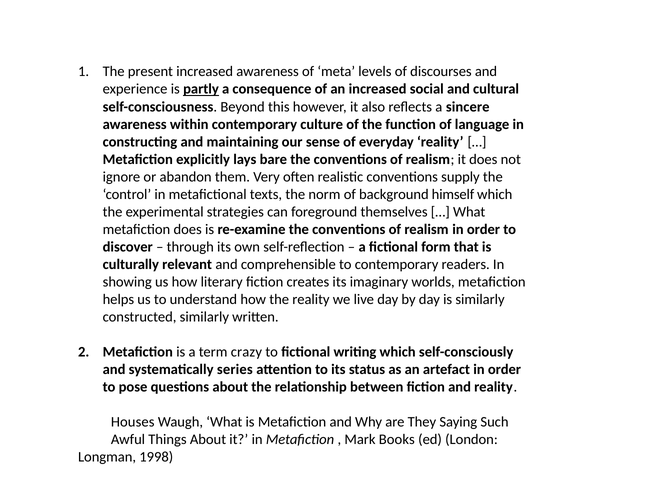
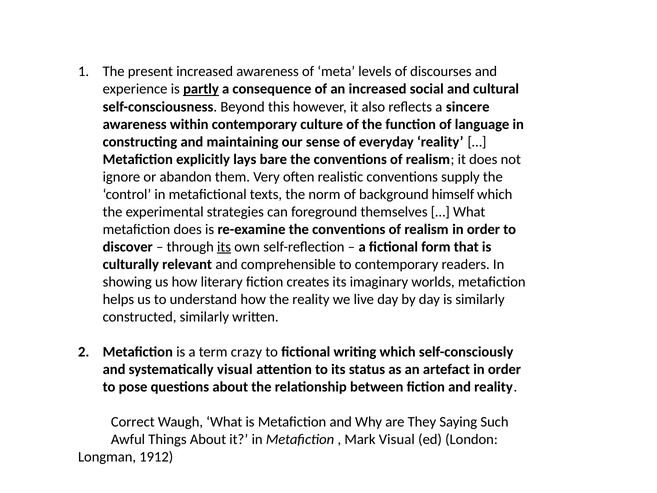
its at (224, 247) underline: none -> present
systematically series: series -> visual
Houses: Houses -> Correct
Mark Books: Books -> Visual
1998: 1998 -> 1912
